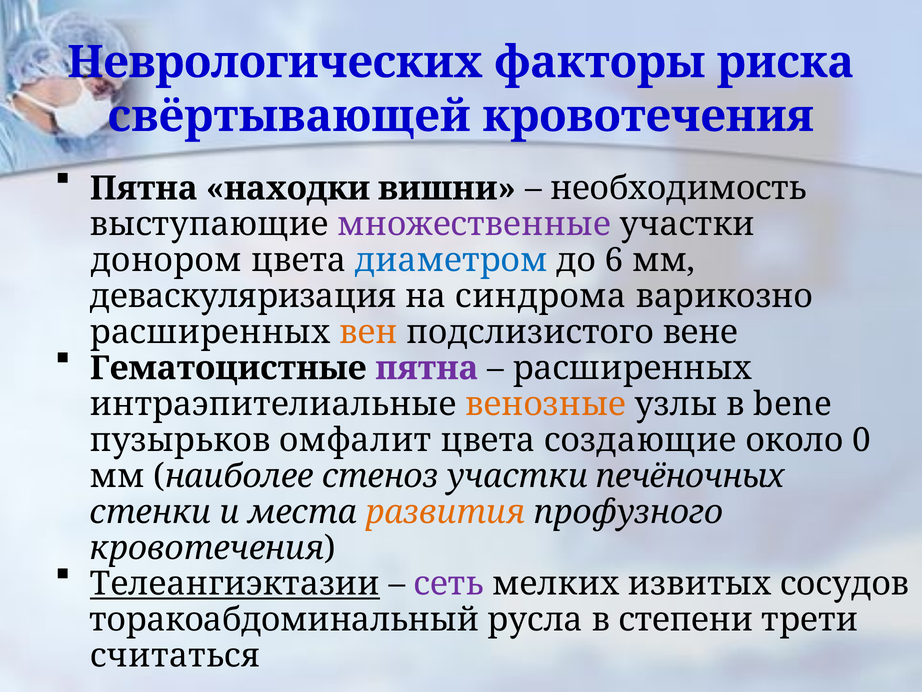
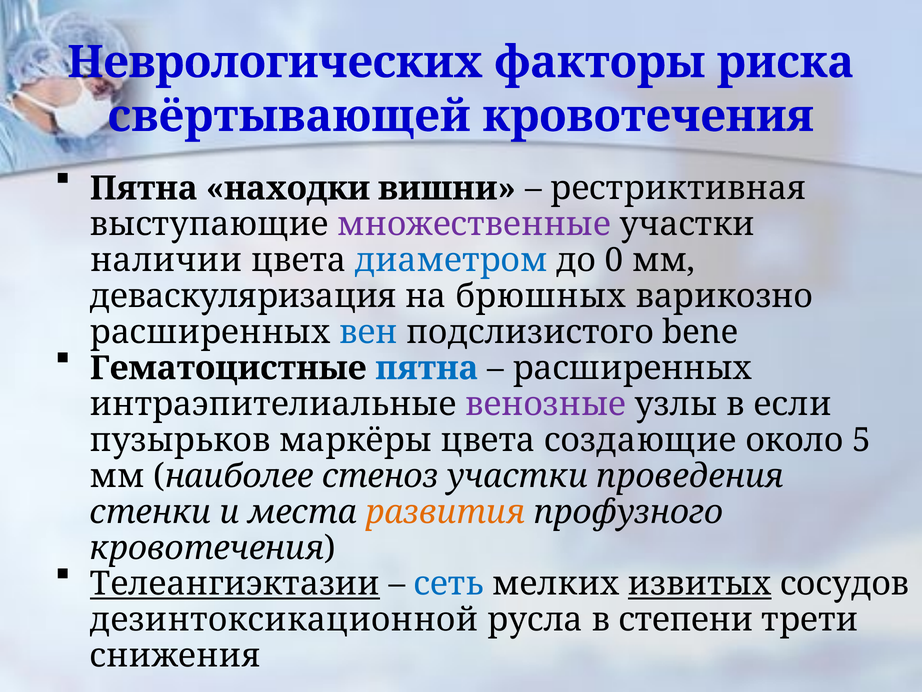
необходимость: необходимость -> рестриктивная
донором: донором -> наличии
6: 6 -> 0
синдрома: синдрома -> брюшных
вен colour: orange -> blue
вене: вене -> bene
пятна at (427, 368) colour: purple -> blue
венозные colour: orange -> purple
bene: bene -> если
омфалит: омфалит -> маркёры
0: 0 -> 5
печёночных: печёночных -> проведения
сеть colour: purple -> blue
извитых underline: none -> present
торакоабдоминальный: торакоабдоминальный -> дезинтоксикационной
считаться: считаться -> снижения
